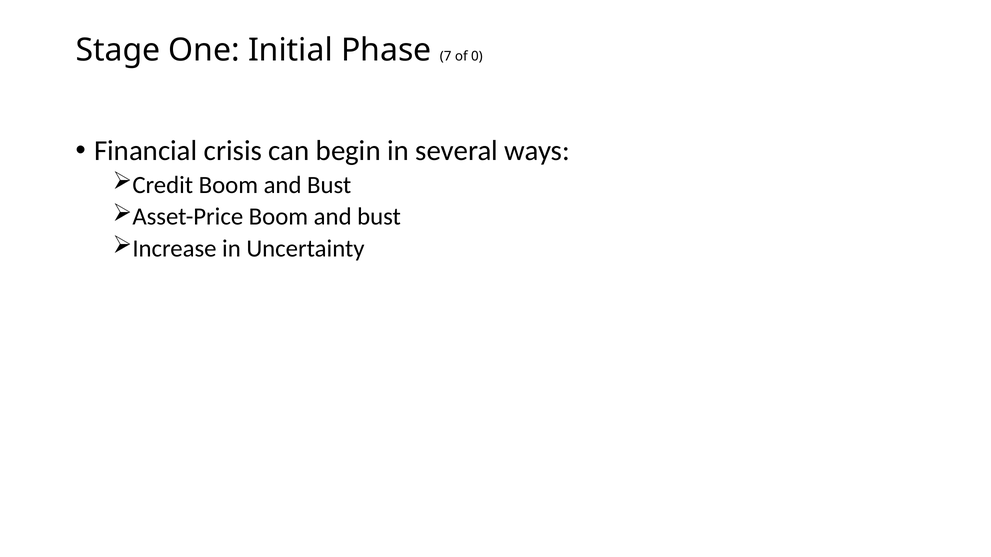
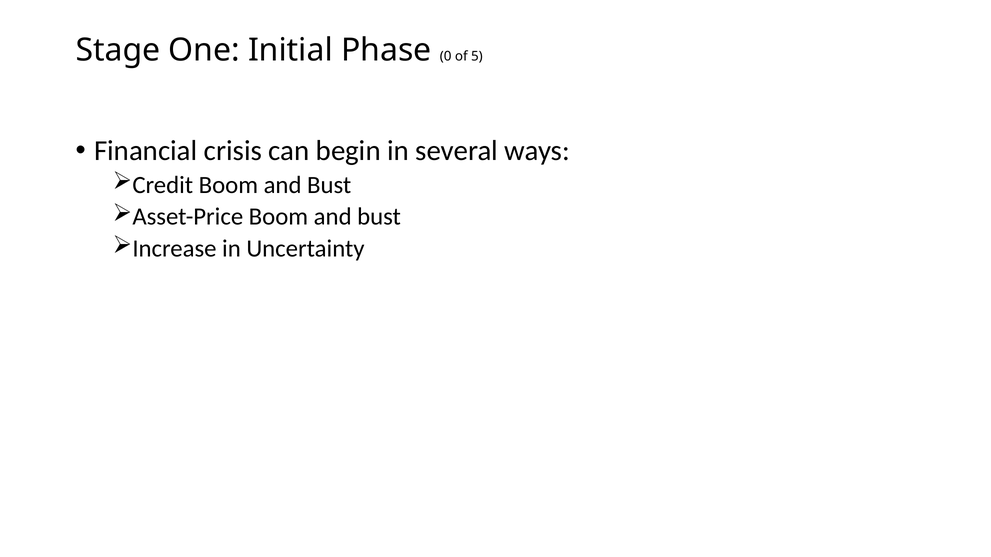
7: 7 -> 0
0: 0 -> 5
